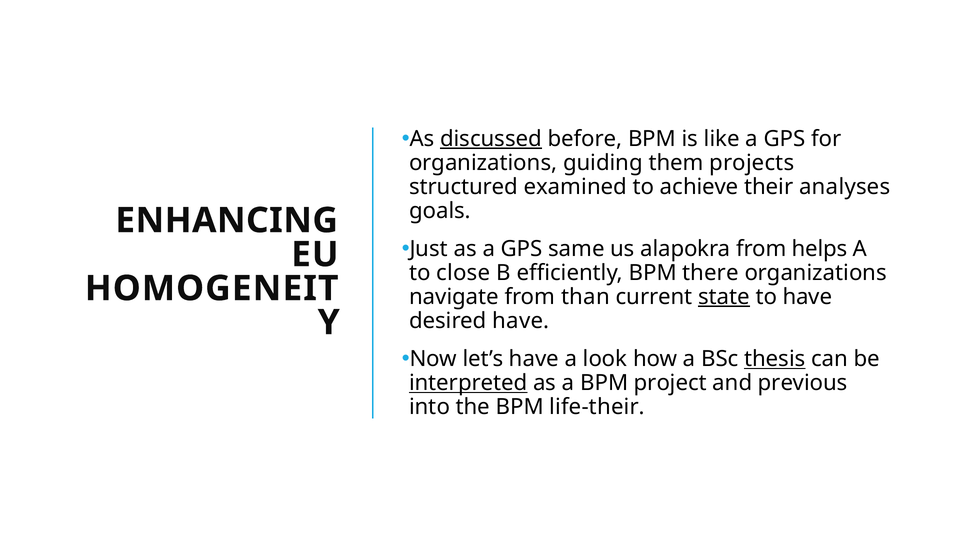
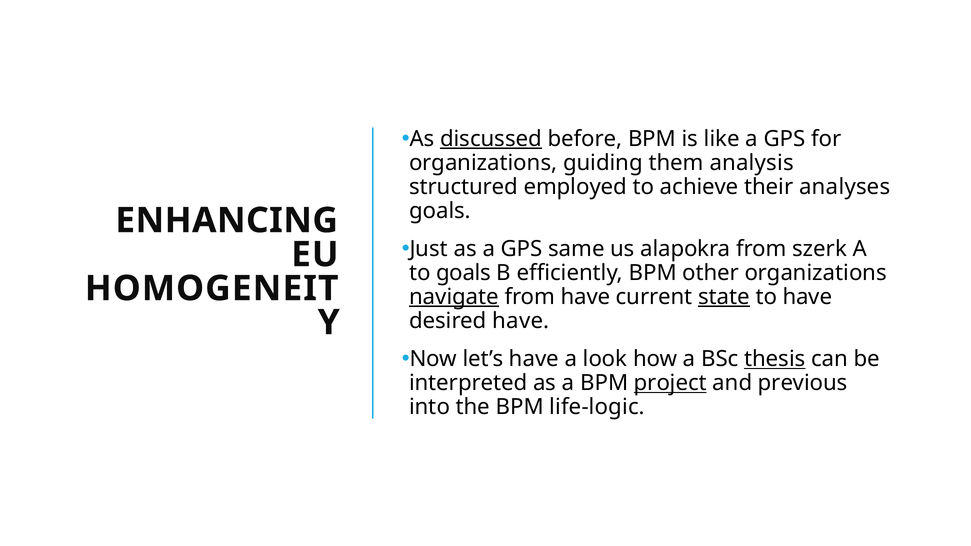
projects: projects -> analysis
examined: examined -> employed
helps: helps -> szerk
to close: close -> goals
there: there -> other
navigate underline: none -> present
from than: than -> have
interpreted underline: present -> none
project underline: none -> present
life-their: life-their -> life-logic
